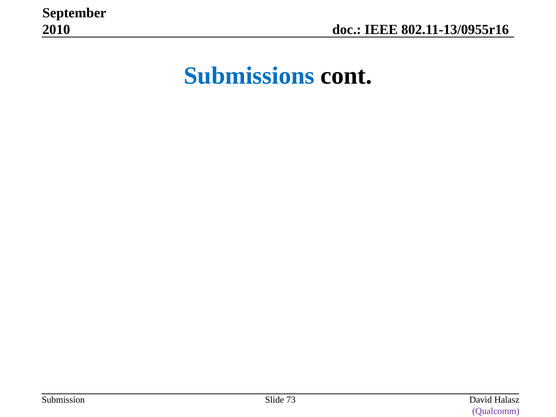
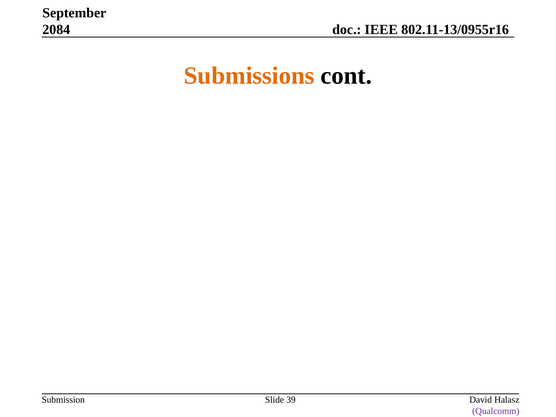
2010: 2010 -> 2084
Submissions colour: blue -> orange
73: 73 -> 39
